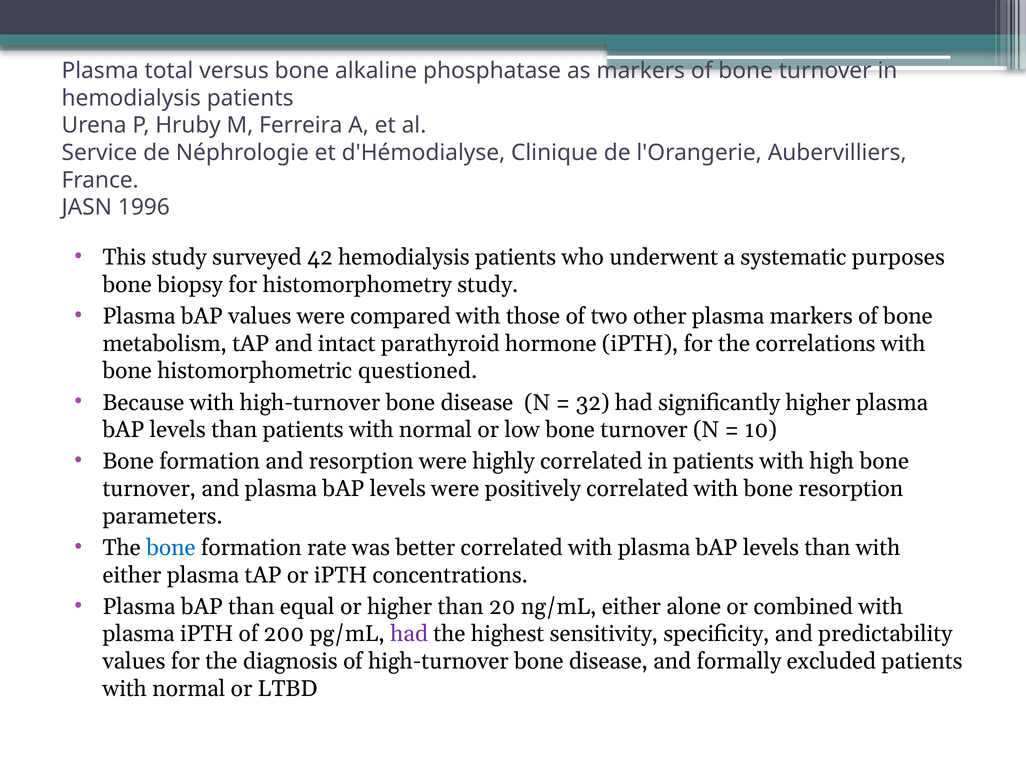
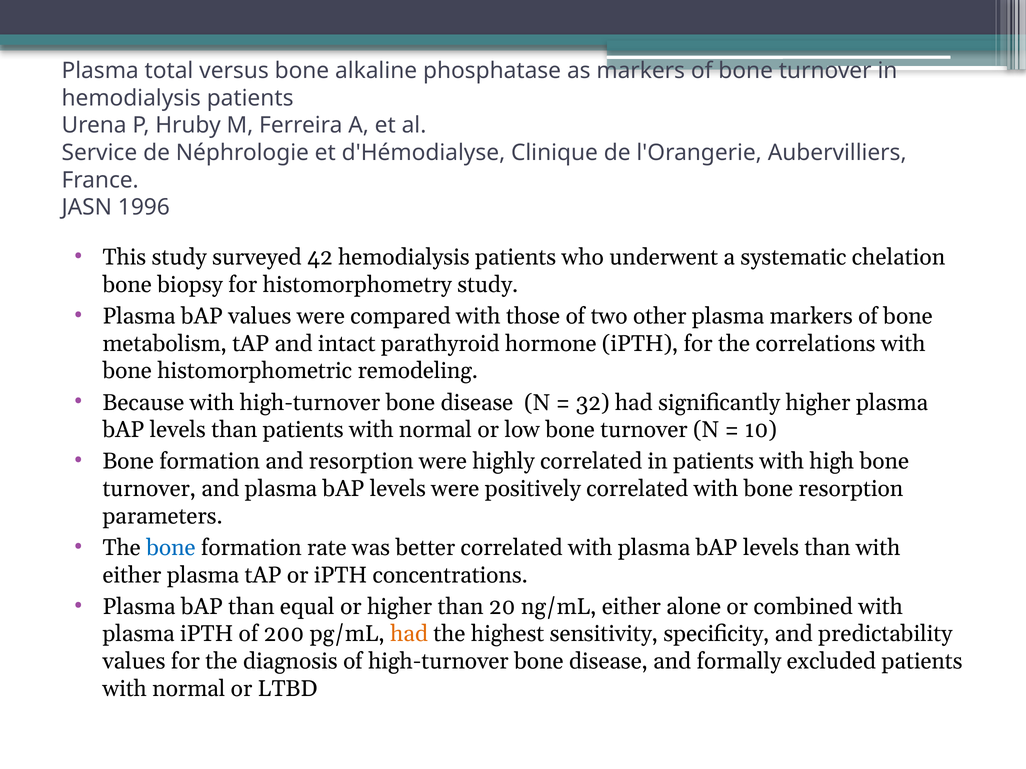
purposes: purposes -> chelation
questioned: questioned -> remodeling
had at (409, 634) colour: purple -> orange
